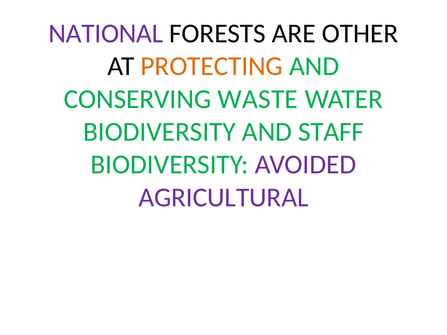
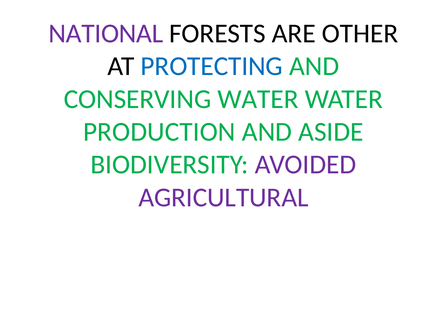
PROTECTING colour: orange -> blue
CONSERVING WASTE: WASTE -> WATER
BIODIVERSITY at (159, 132): BIODIVERSITY -> PRODUCTION
STAFF: STAFF -> ASIDE
